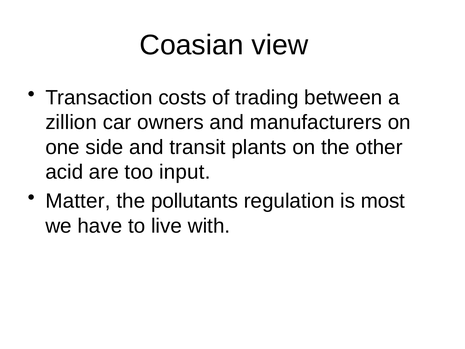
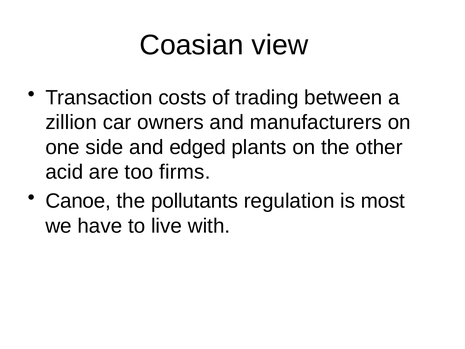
transit: transit -> edged
input: input -> firms
Matter: Matter -> Canoe
